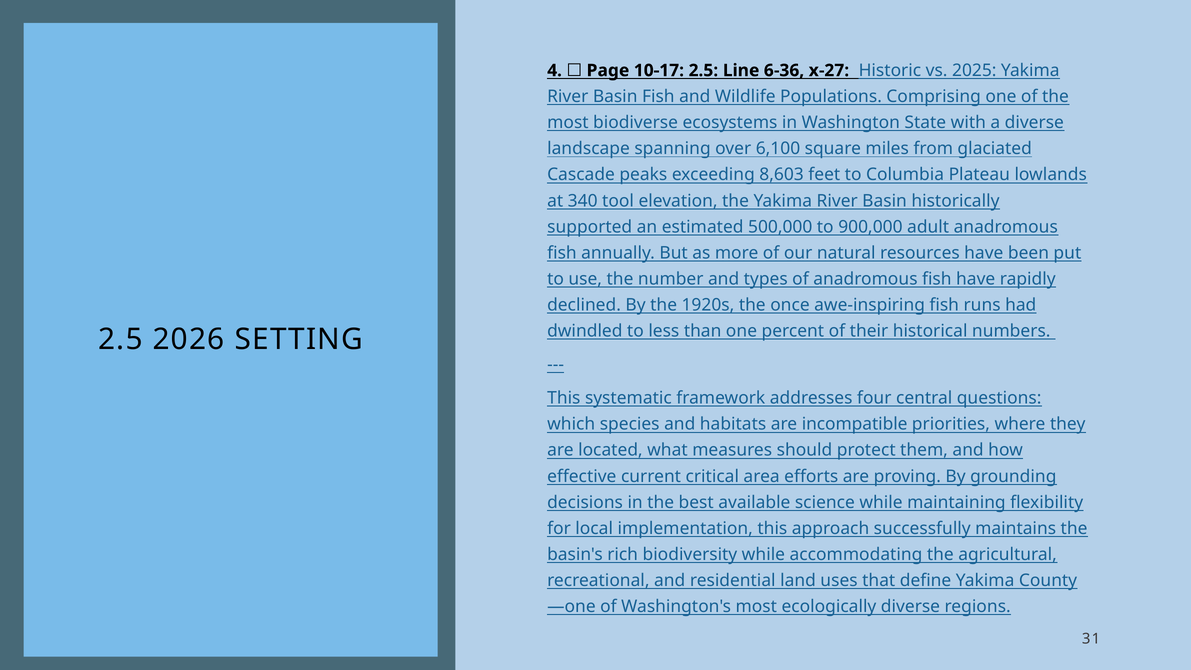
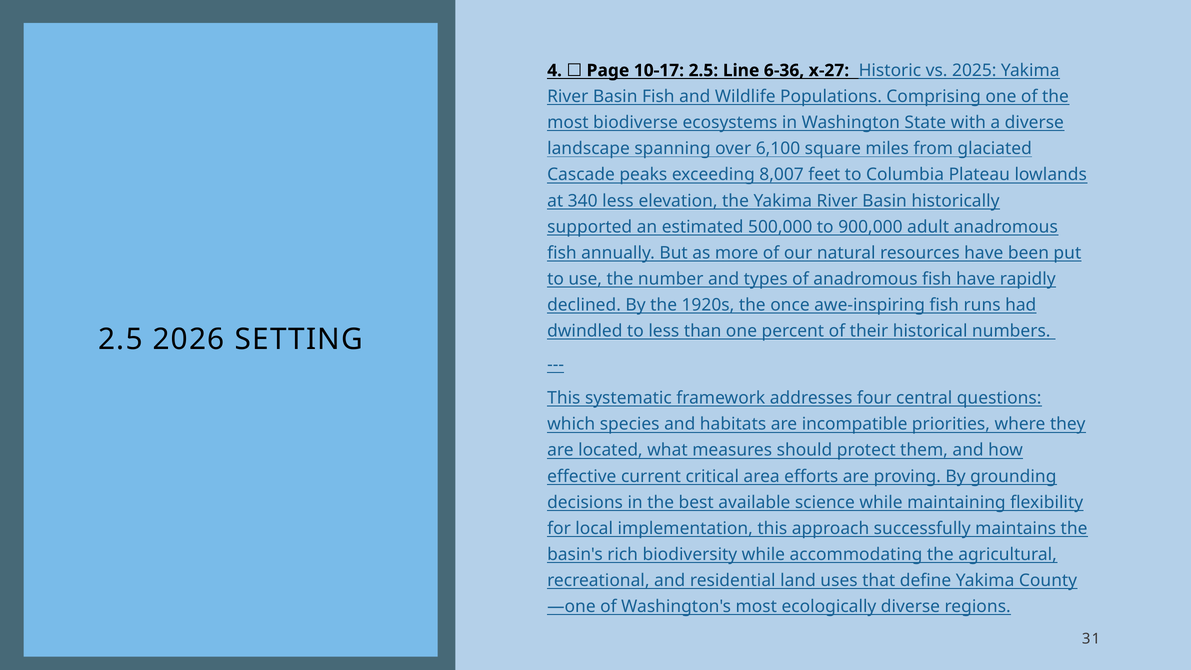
8,603: 8,603 -> 8,007
340 tool: tool -> less
